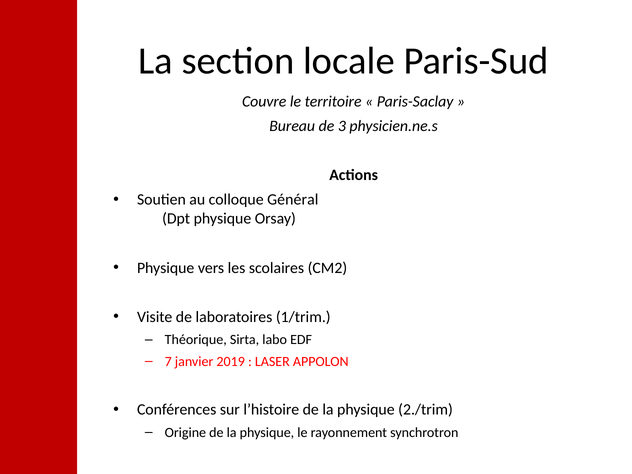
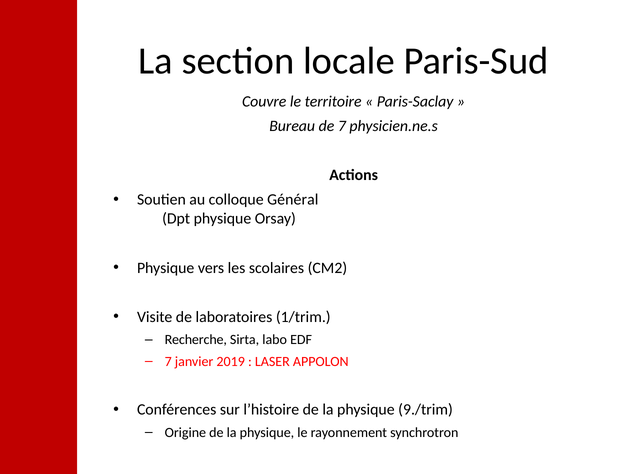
de 3: 3 -> 7
Théorique: Théorique -> Recherche
2./trim: 2./trim -> 9./trim
